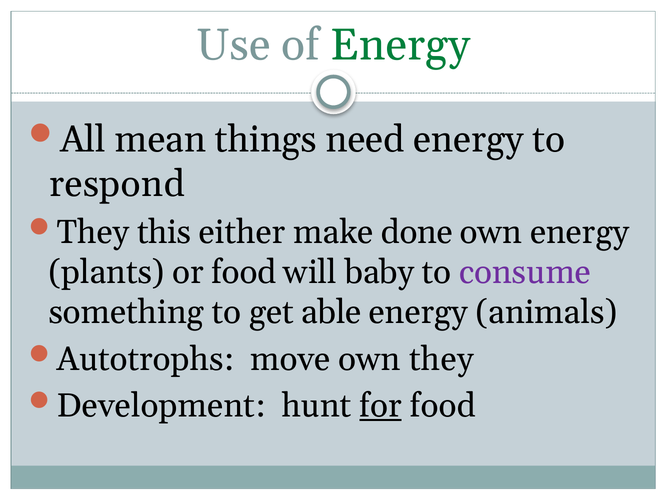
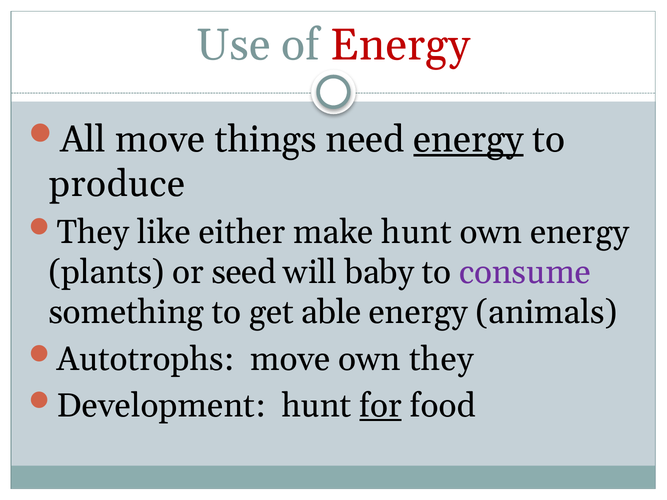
Energy at (400, 45) colour: green -> red
All mean: mean -> move
energy at (468, 140) underline: none -> present
respond: respond -> produce
this: this -> like
make done: done -> hunt
or food: food -> seed
